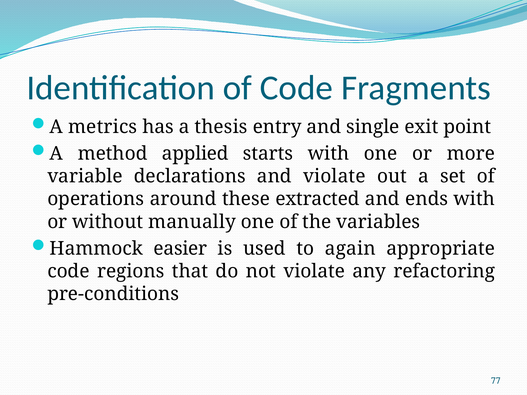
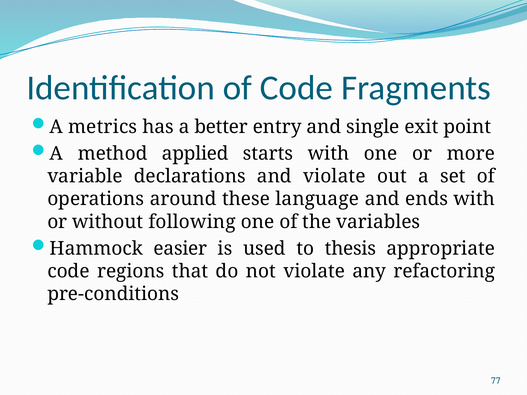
thesis: thesis -> better
extracted: extracted -> language
manually: manually -> following
again: again -> thesis
